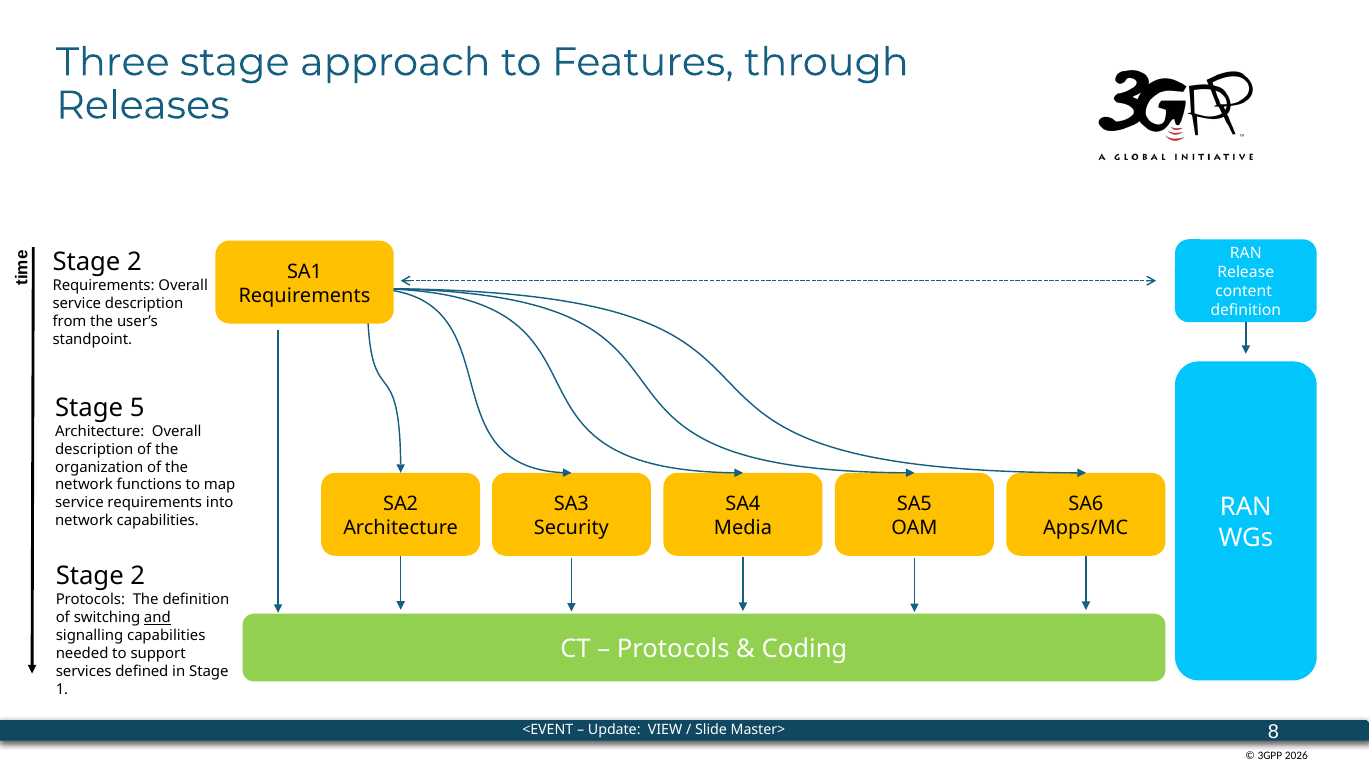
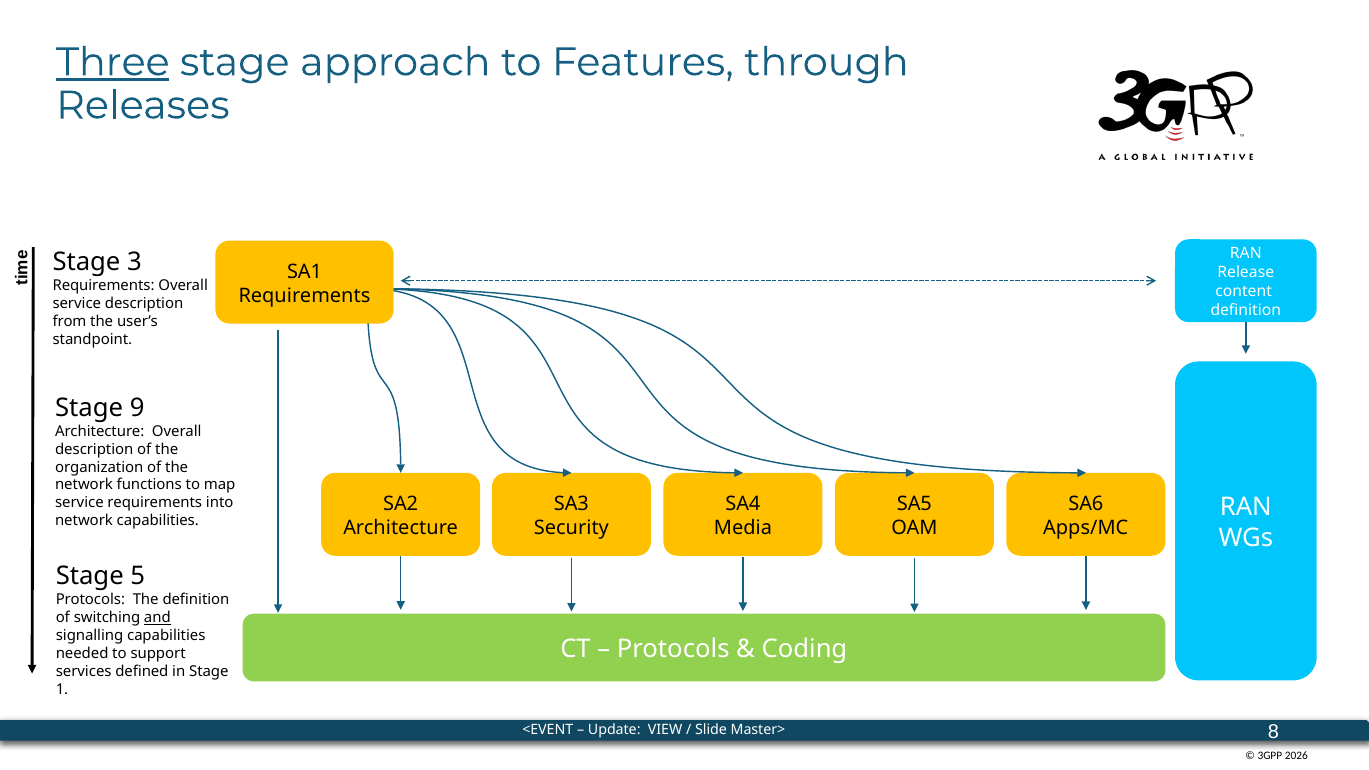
Three underline: none -> present
2 at (135, 262): 2 -> 3
5: 5 -> 9
2 at (138, 576): 2 -> 5
